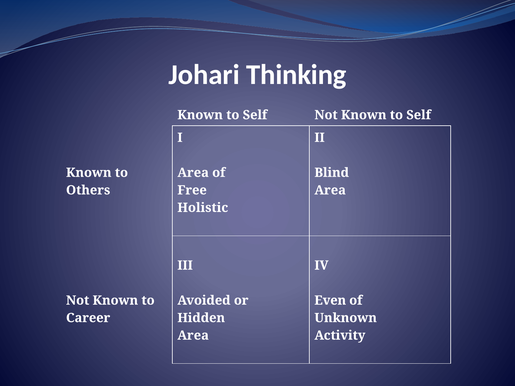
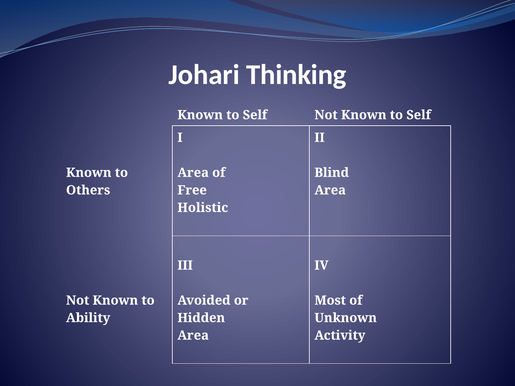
Even: Even -> Most
Career: Career -> Ability
